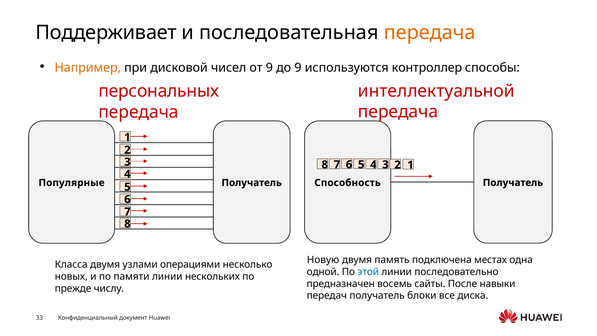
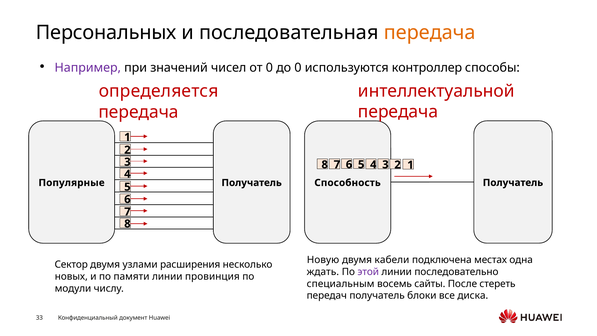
Поддерживает: Поддерживает -> Персональных
Например colour: orange -> purple
дисковой: дисковой -> значений
от 9: 9 -> 0
до 9: 9 -> 0
персональных: персональных -> определяется
память: память -> кабели
Класса: Класса -> Сектор
операциями: операциями -> расширения
одной: одной -> ждать
этой colour: blue -> purple
нескольких: нескольких -> провинция
предназначен: предназначен -> специальным
навыки: навыки -> стереть
прежде: прежде -> модули
